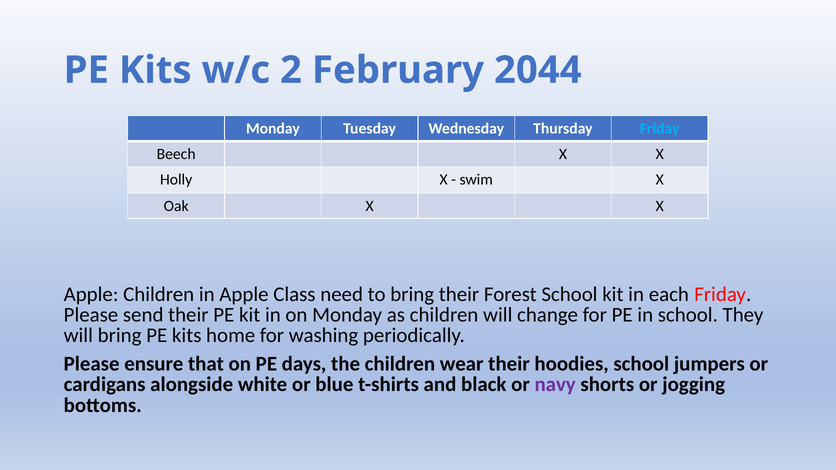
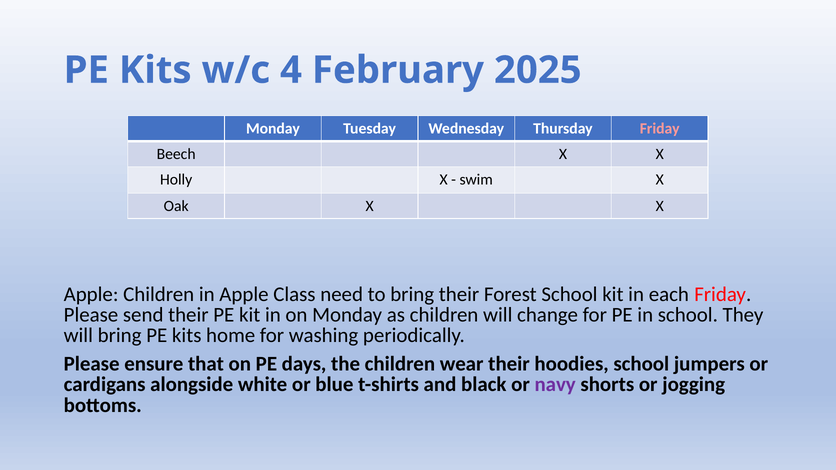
2: 2 -> 4
2044: 2044 -> 2025
Friday at (660, 129) colour: light blue -> pink
